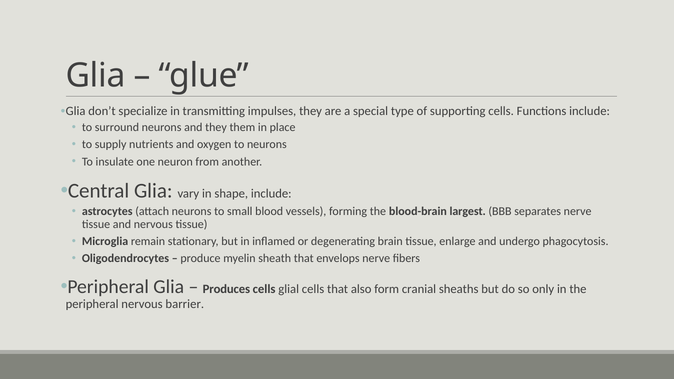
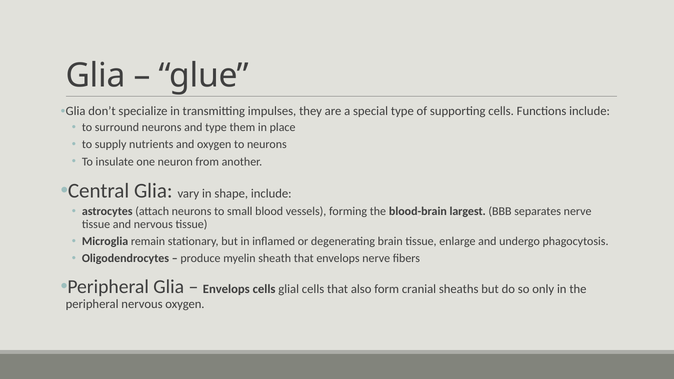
and they: they -> type
Produces at (226, 289): Produces -> Envelops
nervous barrier: barrier -> oxygen
